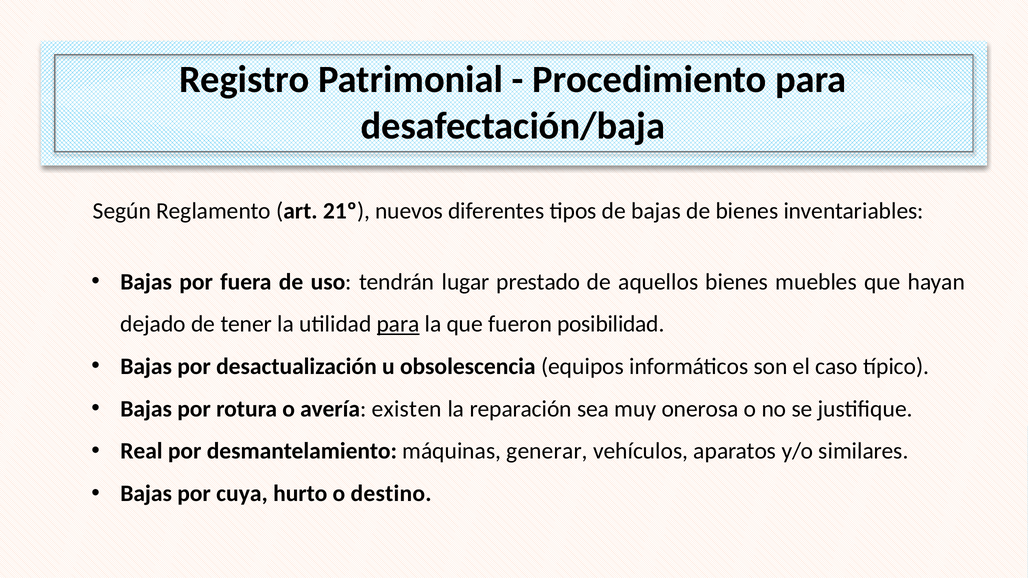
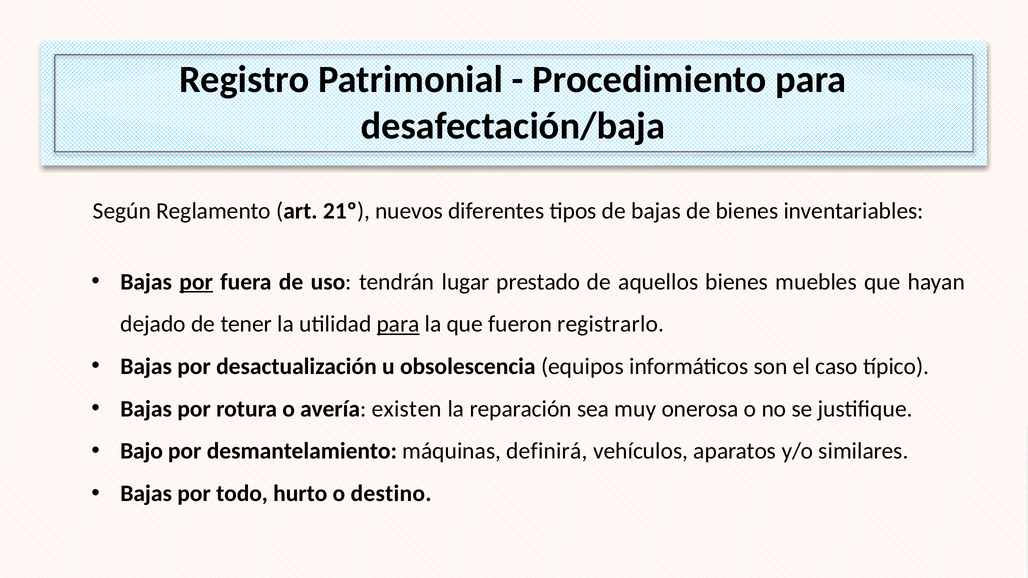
por at (196, 282) underline: none -> present
posibilidad: posibilidad -> registrarlo
Real: Real -> Bajo
generar: generar -> definirá
cuya: cuya -> todo
